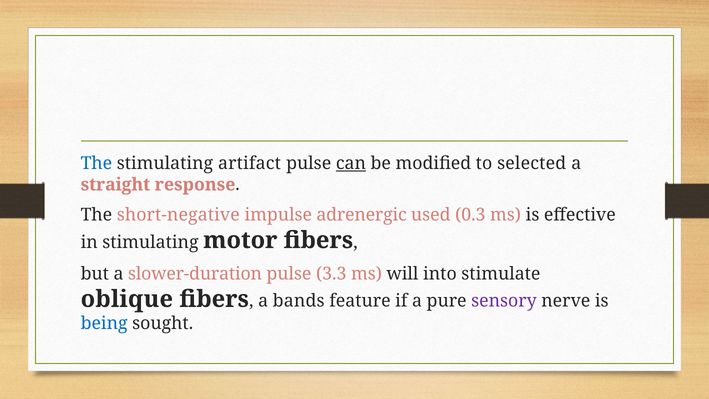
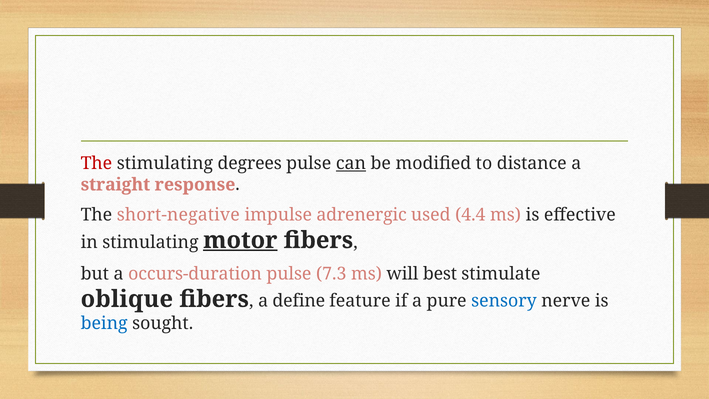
The at (96, 163) colour: blue -> red
artifact: artifact -> degrees
selected: selected -> distance
0.3: 0.3 -> 4.4
motor underline: none -> present
slower-duration: slower-duration -> occurs-duration
3.3: 3.3 -> 7.3
into: into -> best
bands: bands -> define
sensory colour: purple -> blue
